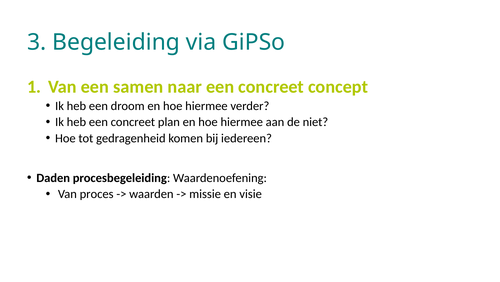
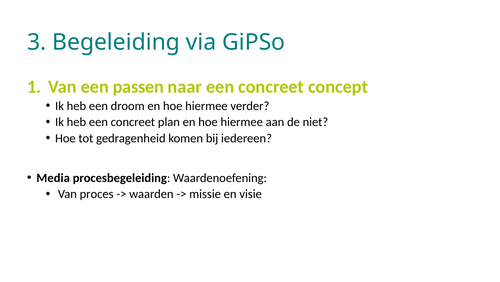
samen: samen -> passen
Daden: Daden -> Media
